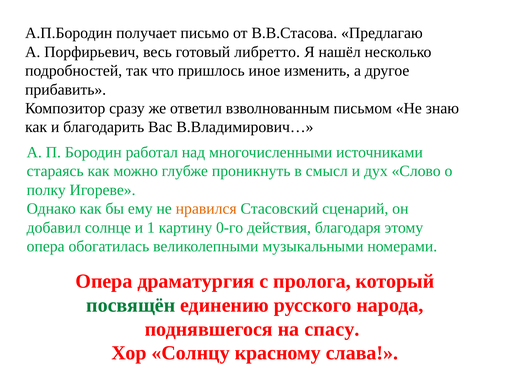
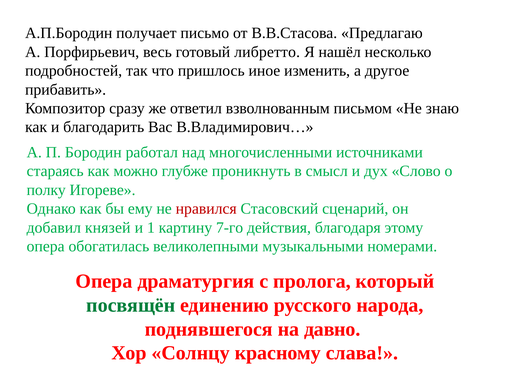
нравился colour: orange -> red
солнце: солнце -> князей
0-го: 0-го -> 7-го
спасу: спасу -> давно
